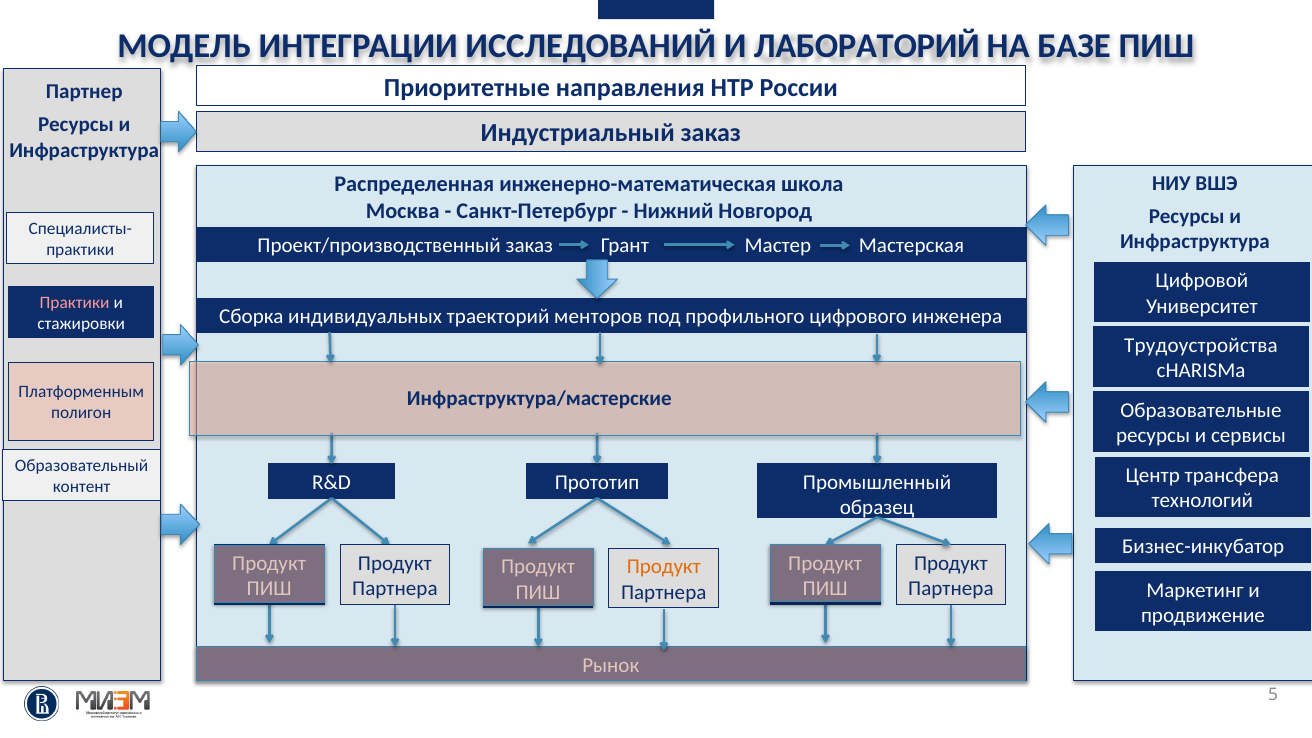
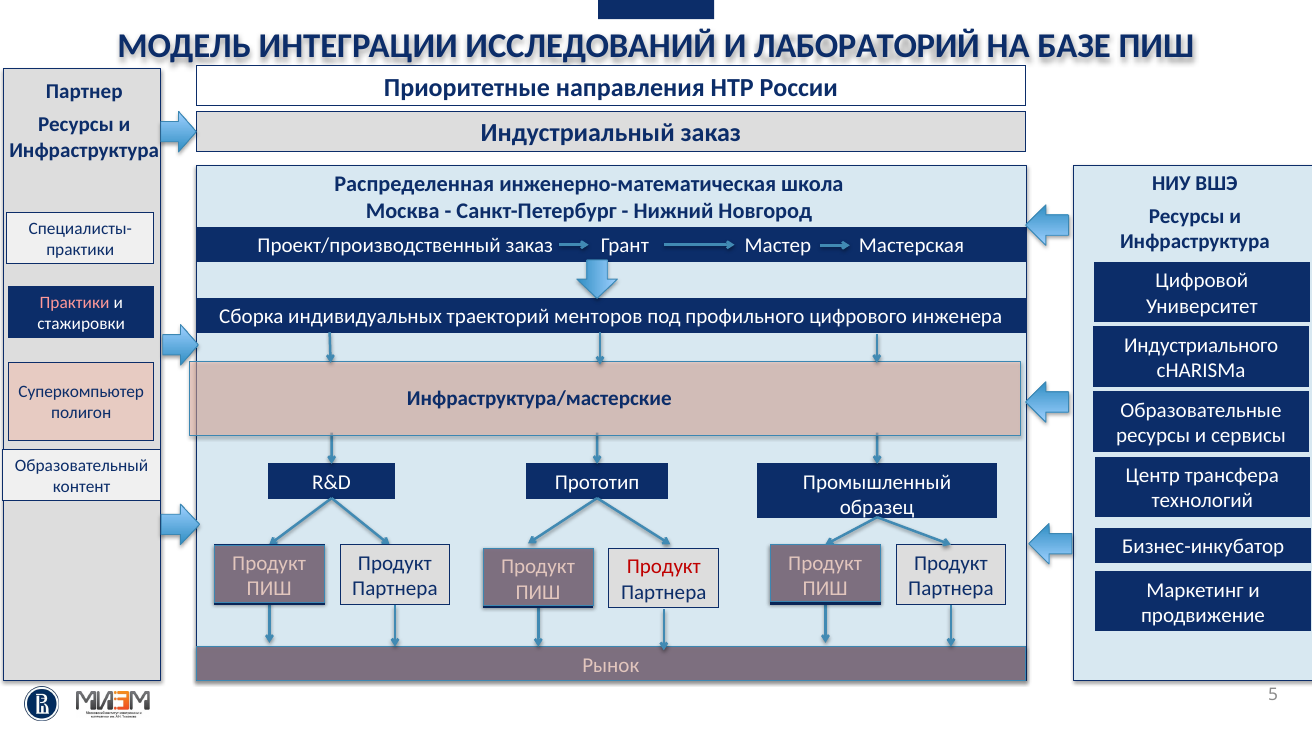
Трудоустройства: Трудоустройства -> Индустриального
Платформенным: Платформенным -> Суперкомпьютер
Продукт at (664, 567) colour: orange -> red
